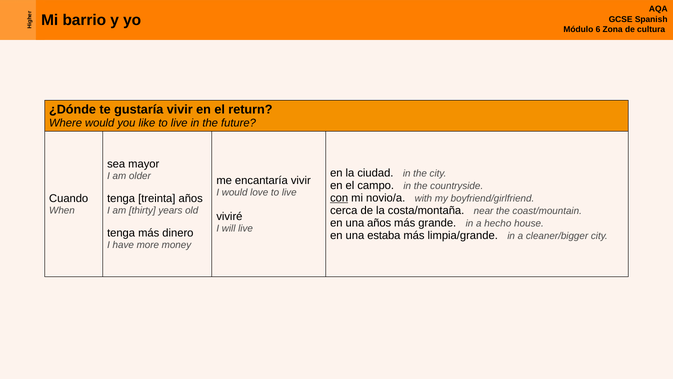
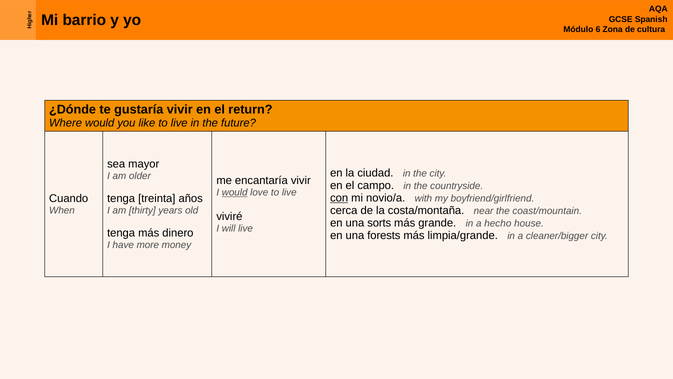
would at (235, 192) underline: none -> present
una años: años -> sorts
estaba: estaba -> forests
